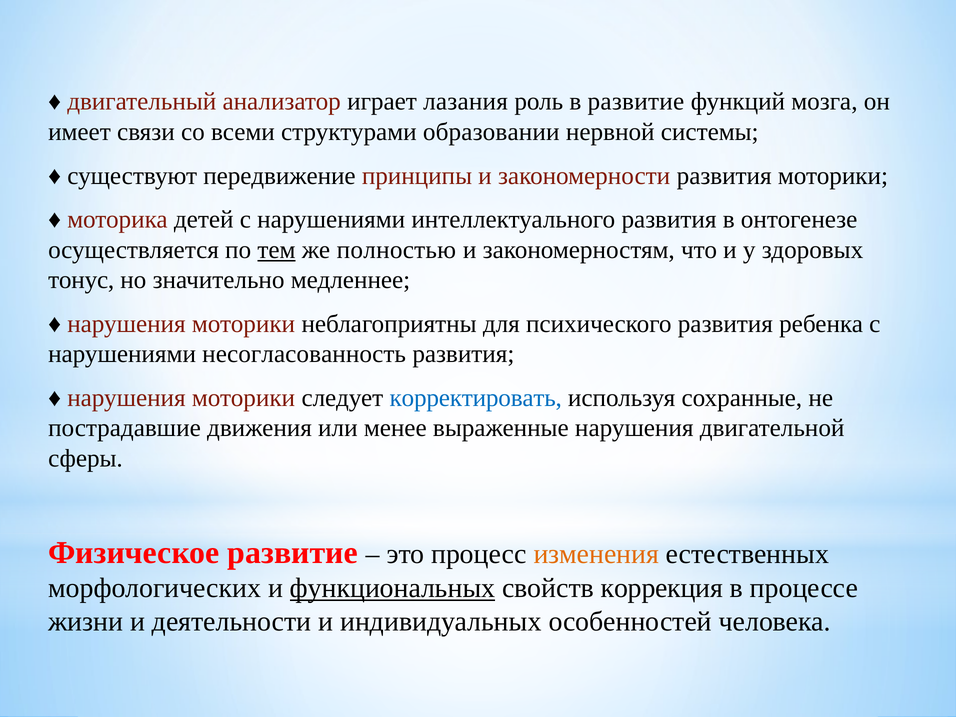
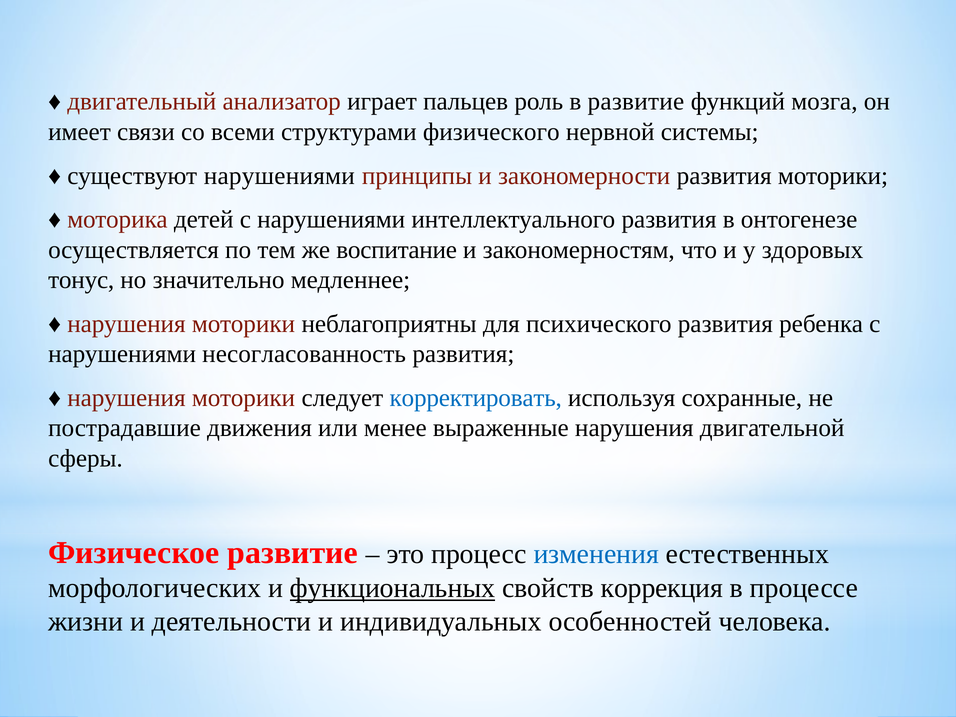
лазания: лазания -> пальцев
образовании: образовании -> физического
существуют передвижение: передвижение -> нарушениями
тем underline: present -> none
полностью: полностью -> воспитание
изменения colour: orange -> blue
